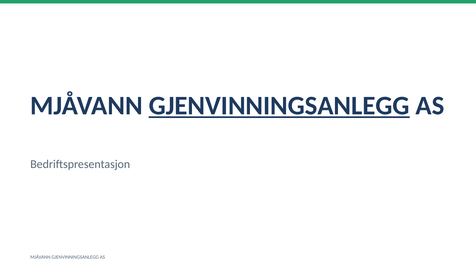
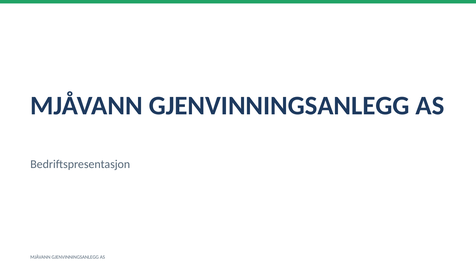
GJENVINNINGSANLEGG at (279, 106) underline: present -> none
